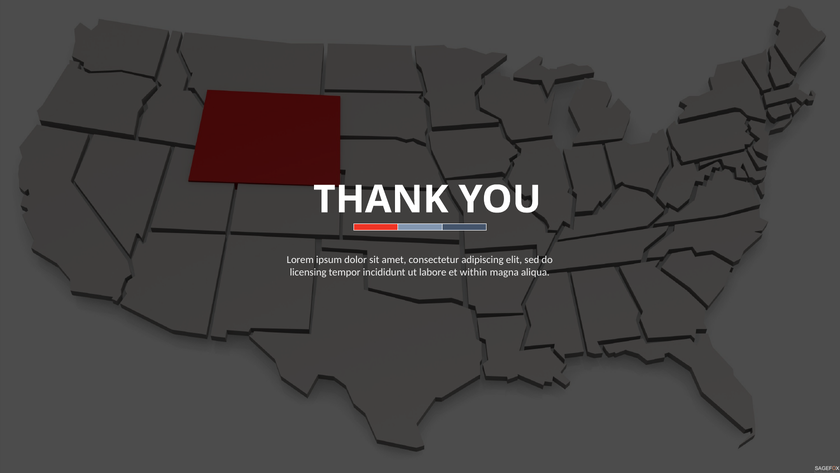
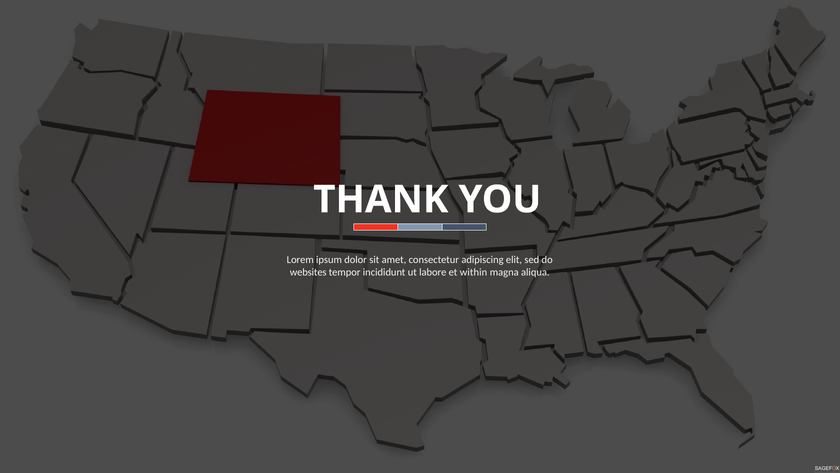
licensing: licensing -> websites
